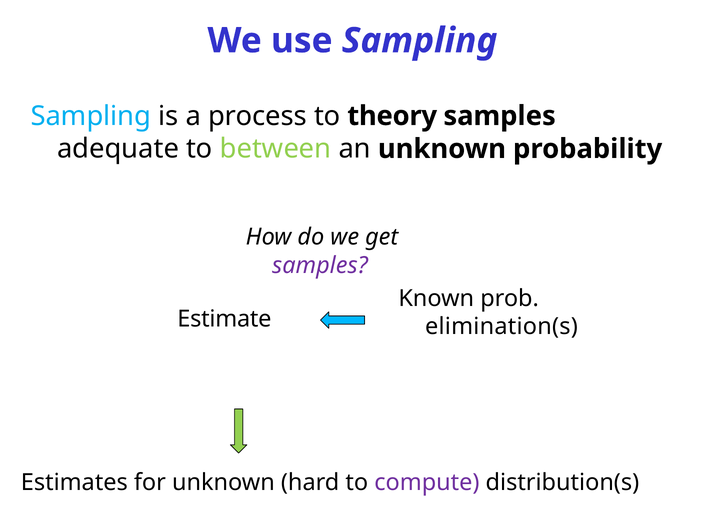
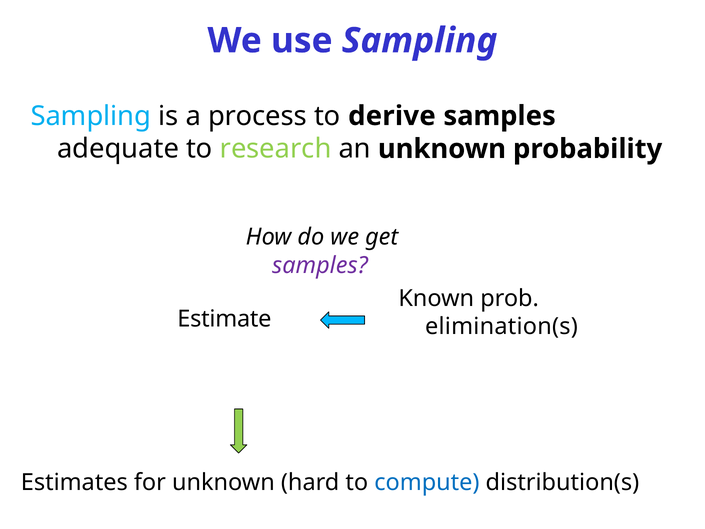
theory: theory -> derive
between: between -> research
compute colour: purple -> blue
